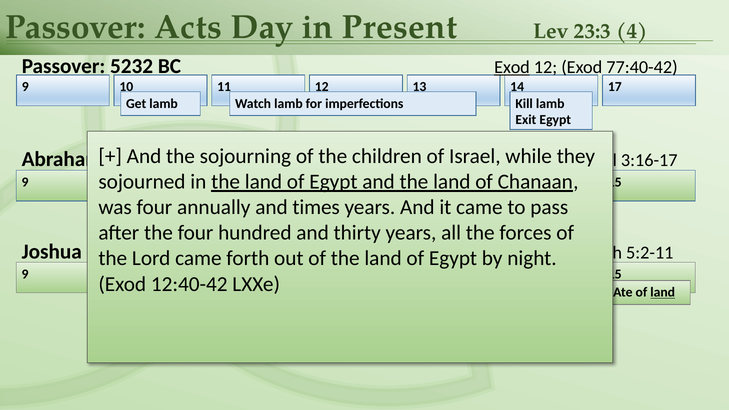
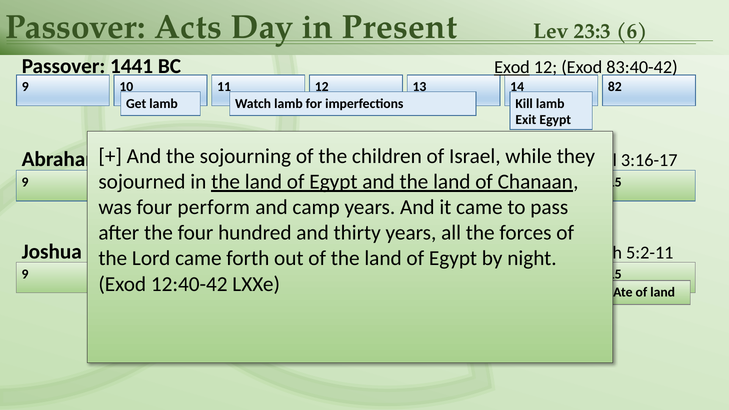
4: 4 -> 6
5232: 5232 -> 1441
77:40-42: 77:40-42 -> 83:40-42
17: 17 -> 82
annually: annually -> perform
and times: times -> camp
land at (663, 292) underline: present -> none
